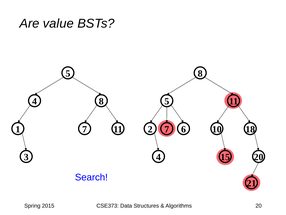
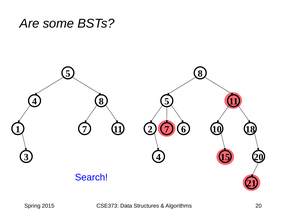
value: value -> some
